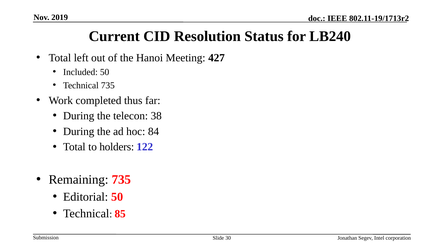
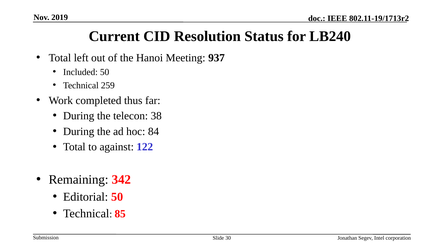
427: 427 -> 937
Technical 735: 735 -> 259
holders: holders -> against
Remaining 735: 735 -> 342
